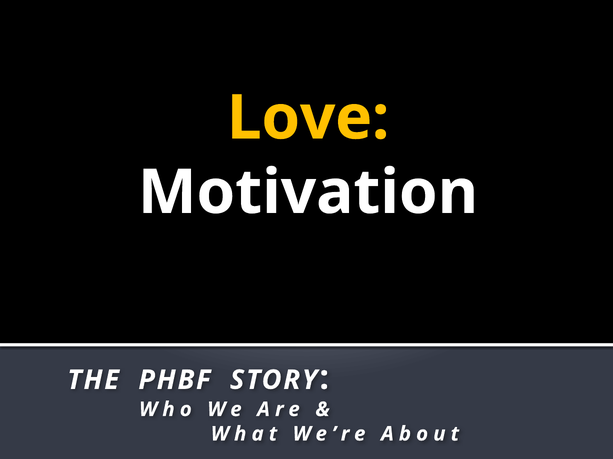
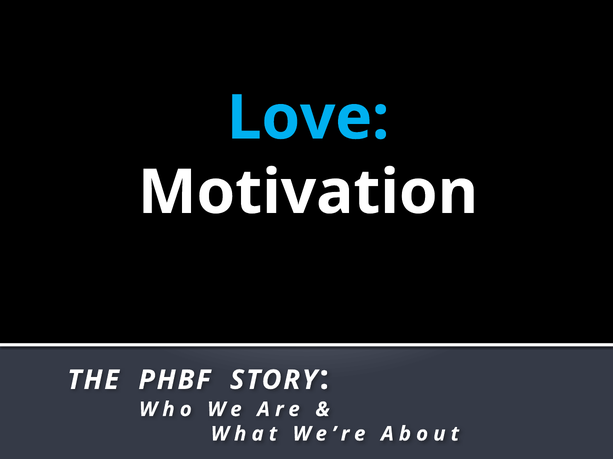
Love colour: yellow -> light blue
